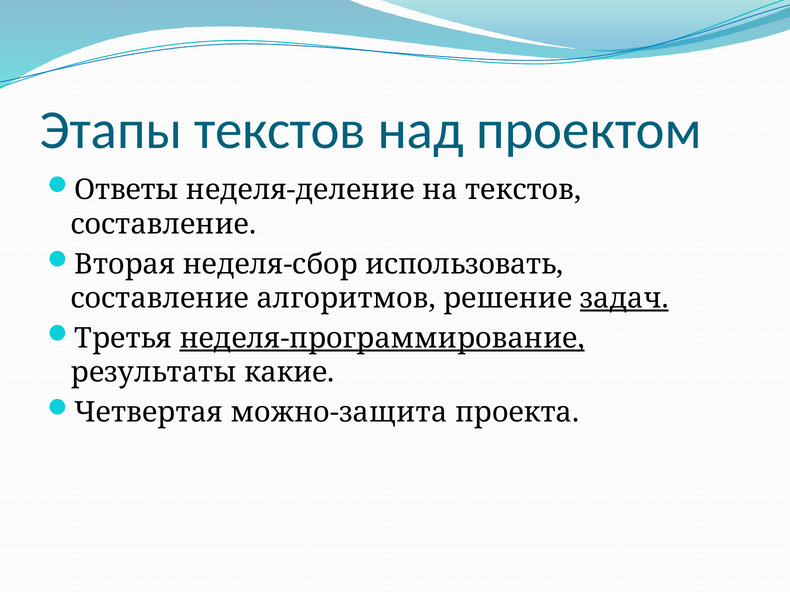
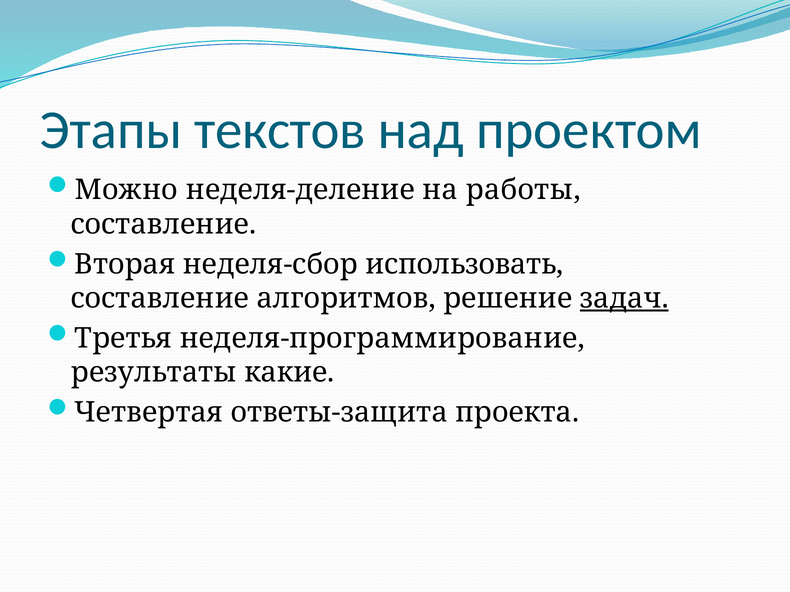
Ответы: Ответы -> Можно
на текстов: текстов -> работы
неделя-программирование underline: present -> none
можно-защита: можно-защита -> ответы-защита
